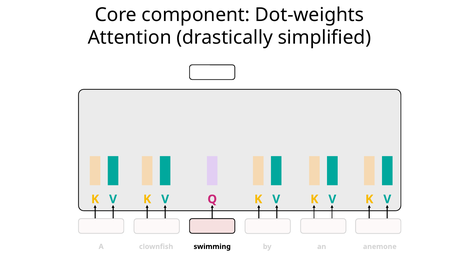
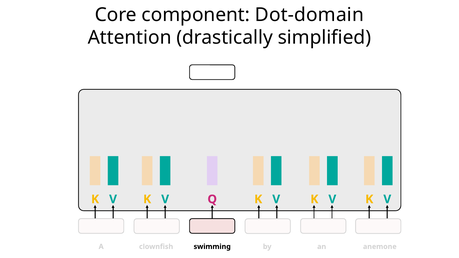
Dot-weights: Dot-weights -> Dot-domain
